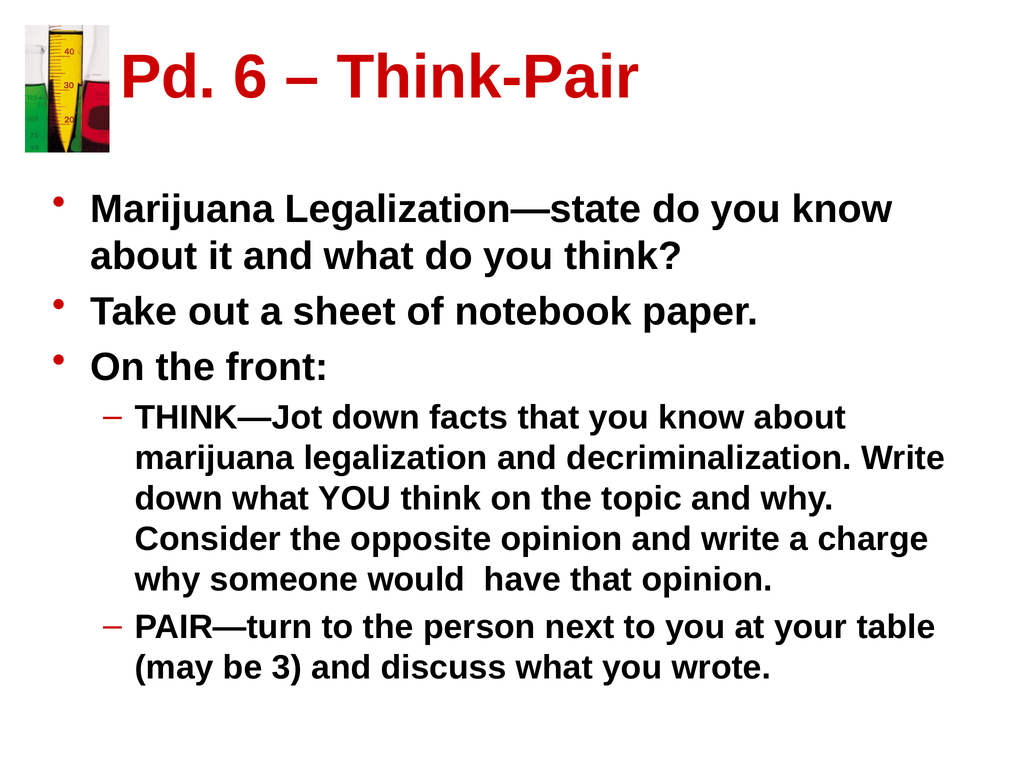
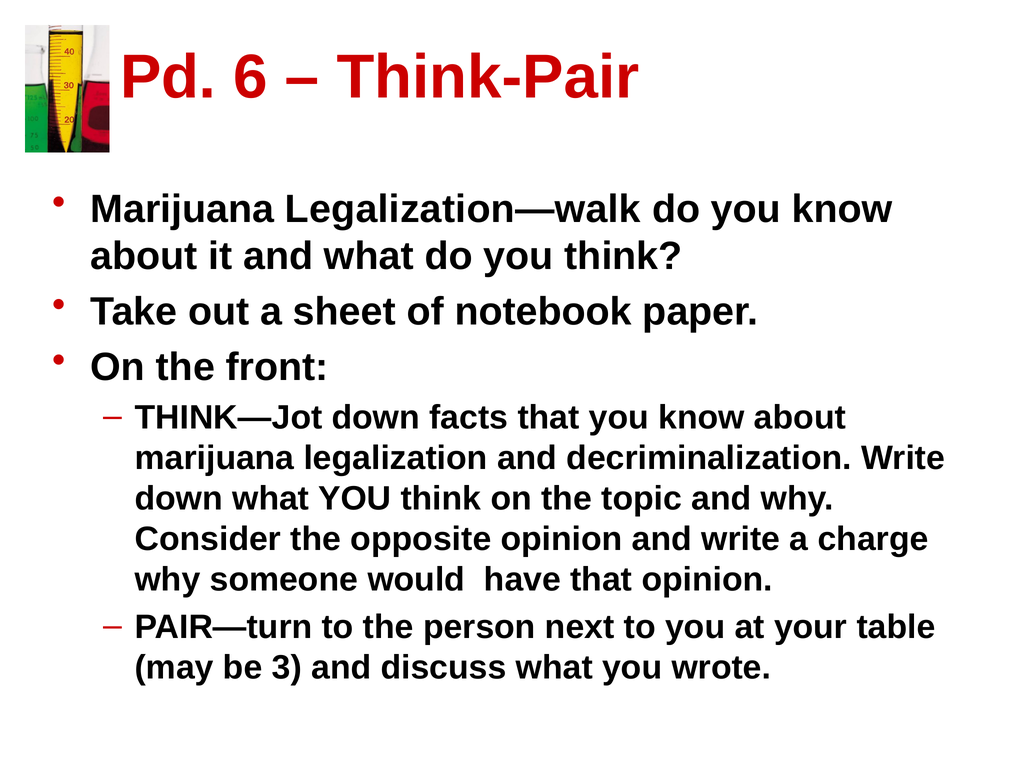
Legalization—state: Legalization—state -> Legalization—walk
